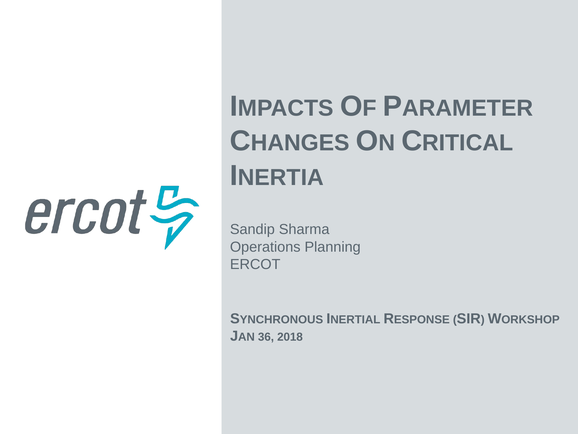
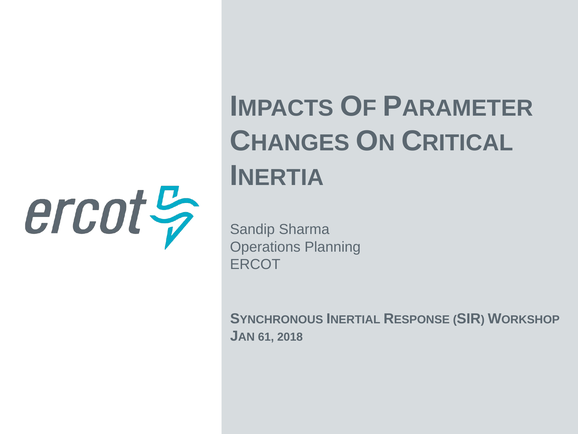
36: 36 -> 61
